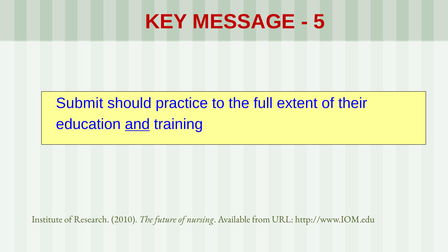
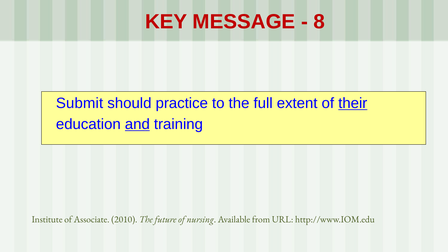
5: 5 -> 8
their underline: none -> present
Research: Research -> Associate
